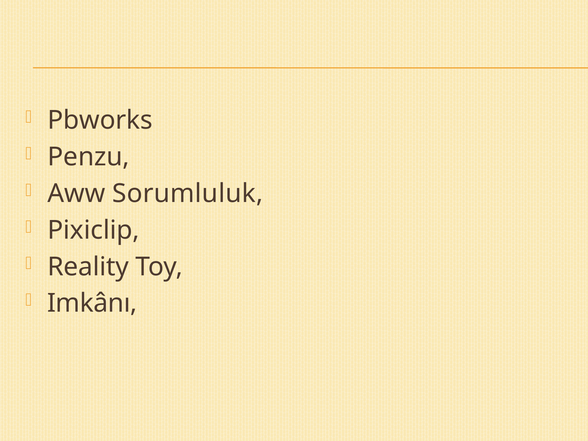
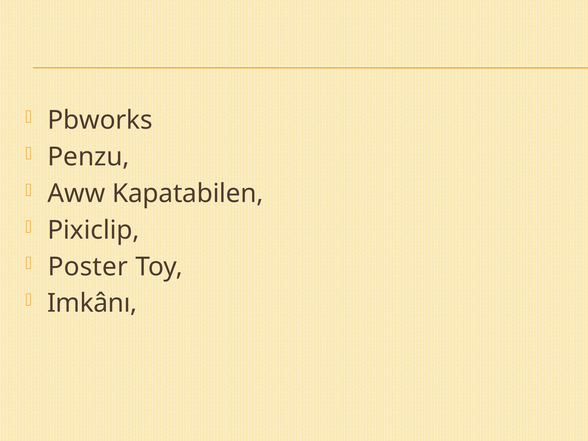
Sorumluluk: Sorumluluk -> Kapatabilen
Reality: Reality -> Poster
